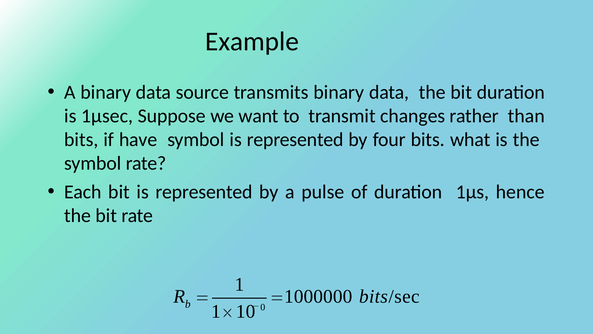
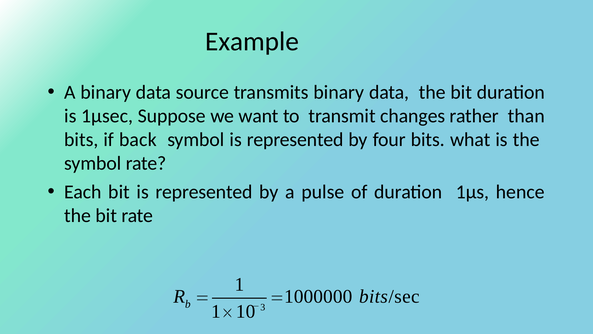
have: have -> back
0: 0 -> 3
